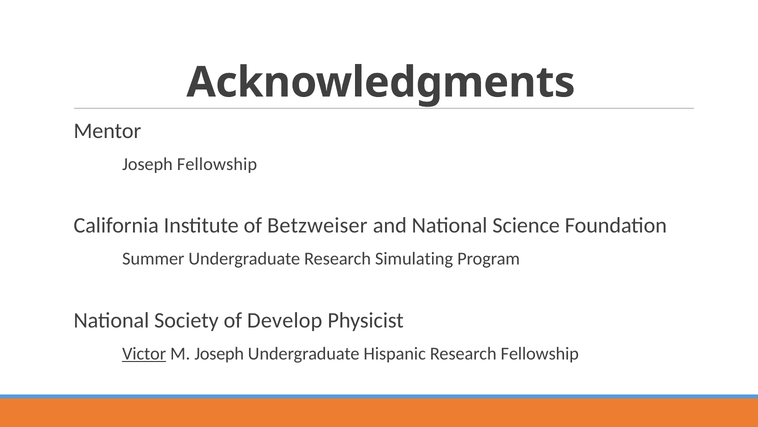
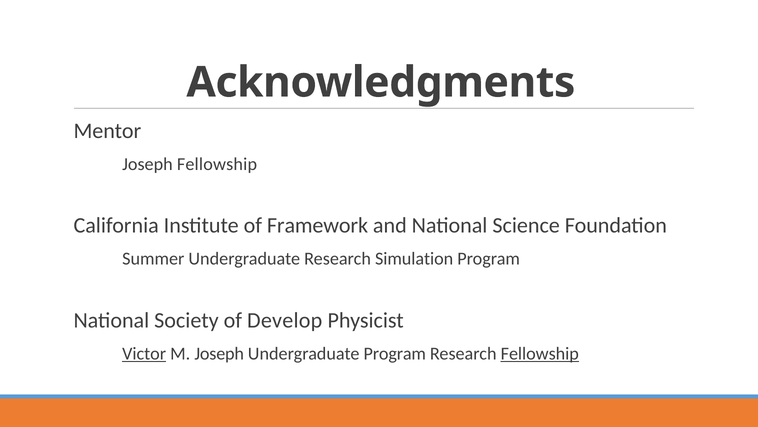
Betzweiser: Betzweiser -> Framework
Simulating: Simulating -> Simulation
Undergraduate Hispanic: Hispanic -> Program
Fellowship at (540, 353) underline: none -> present
